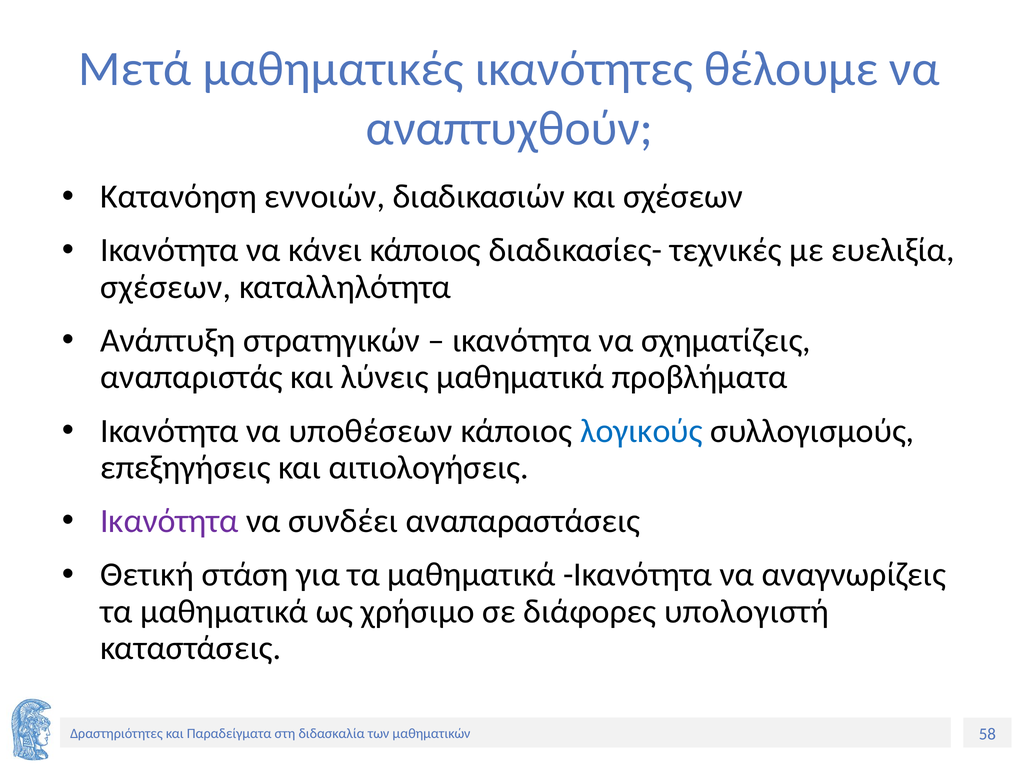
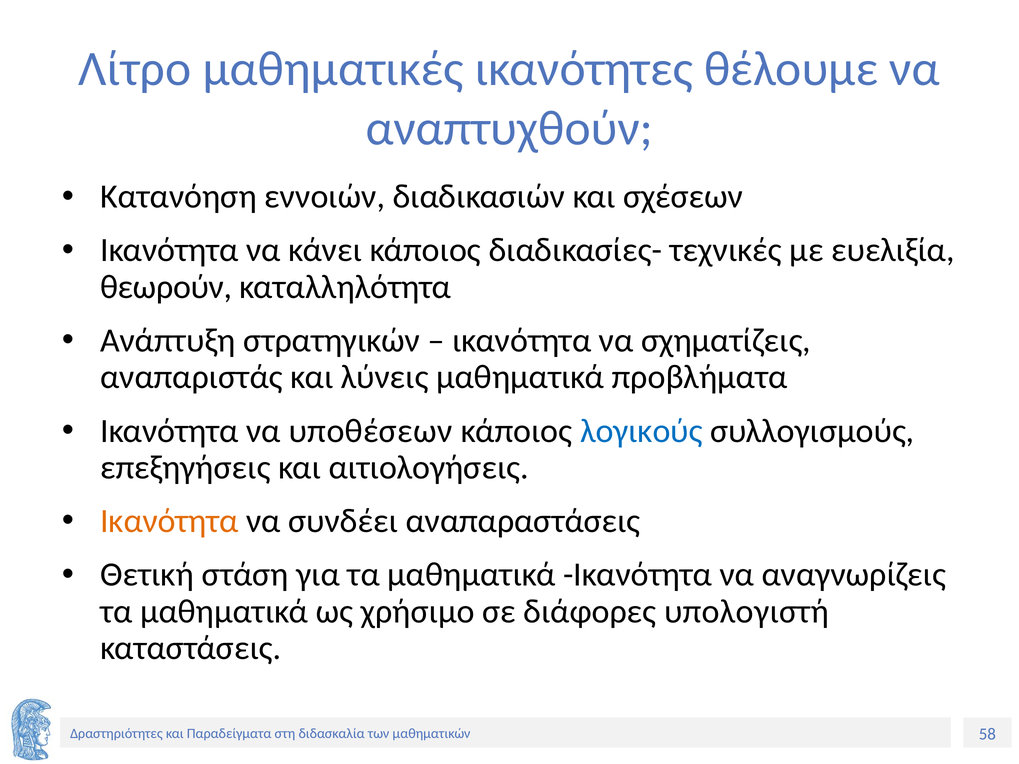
Μετά: Μετά -> Λίτρο
σχέσεων at (166, 287): σχέσεων -> θεωρούν
Ικανότητα at (169, 521) colour: purple -> orange
